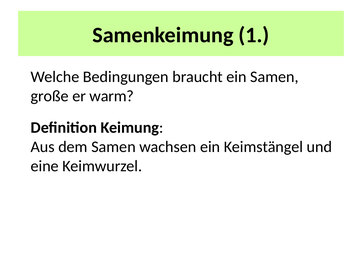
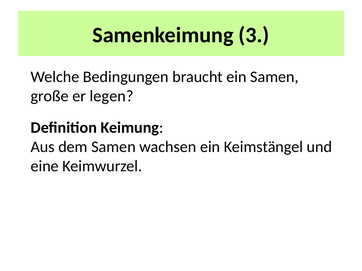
1: 1 -> 3
warm: warm -> legen
